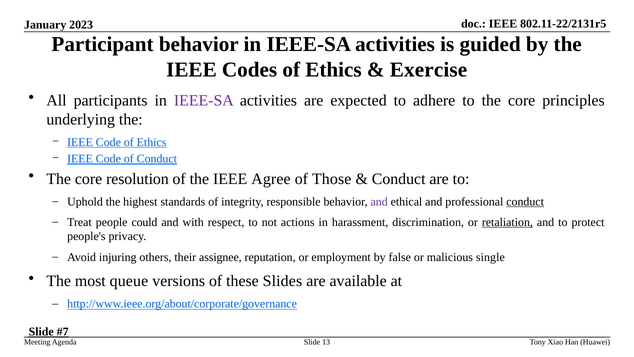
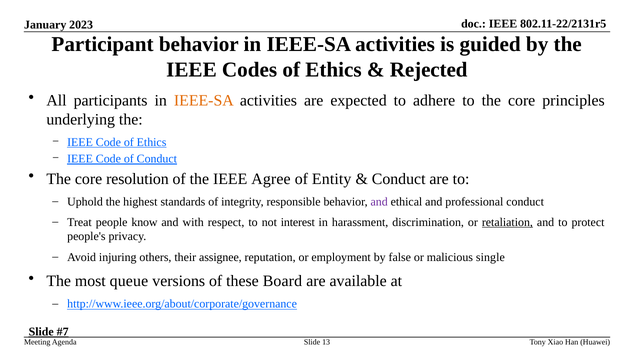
Exercise: Exercise -> Rejected
IEEE-SA at (204, 100) colour: purple -> orange
Those: Those -> Entity
conduct at (525, 201) underline: present -> none
could: could -> know
actions: actions -> interest
Slides: Slides -> Board
